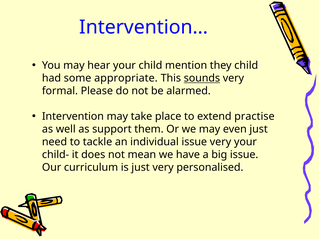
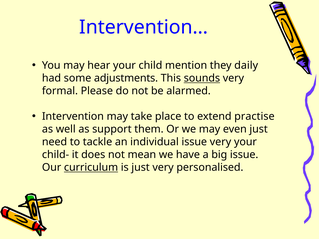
they child: child -> daily
appropriate: appropriate -> adjustments
curriculum underline: none -> present
